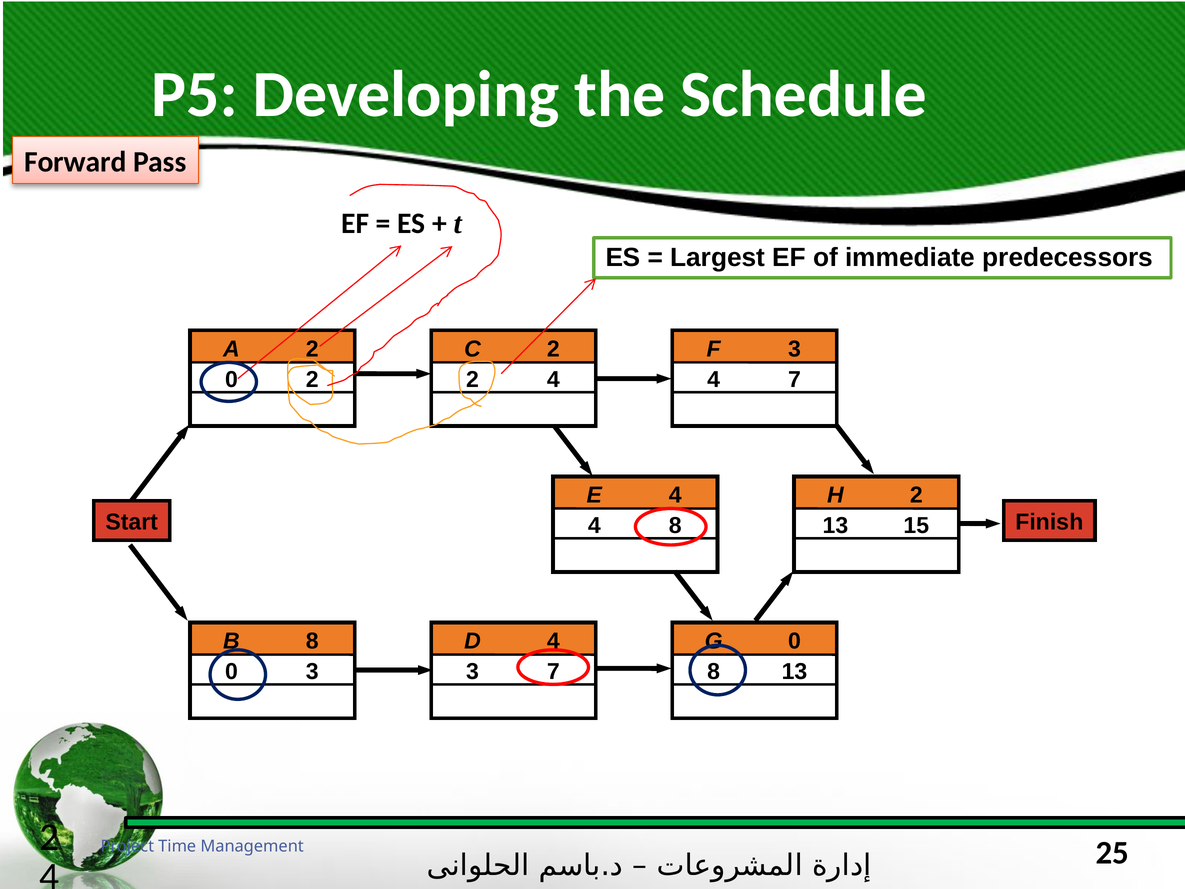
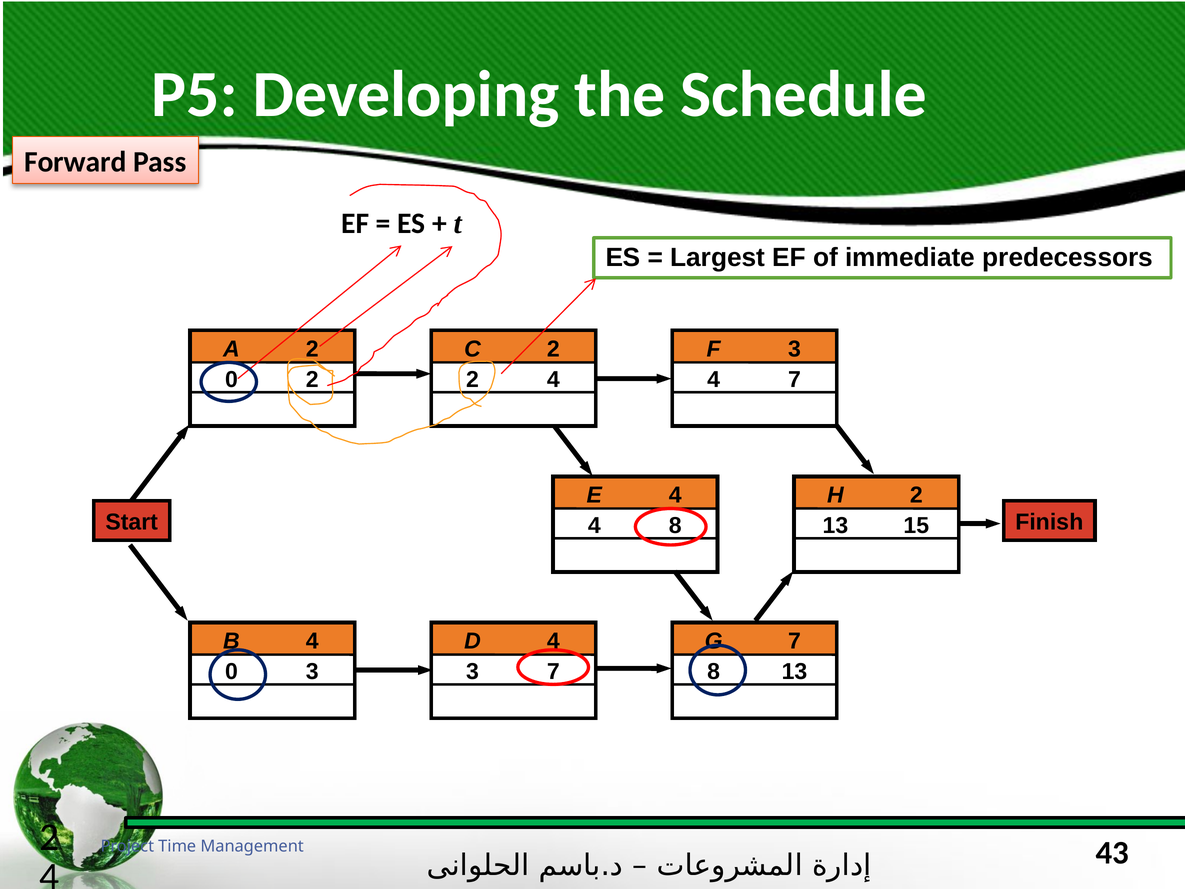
B 8: 8 -> 4
G 0: 0 -> 7
25: 25 -> 43
